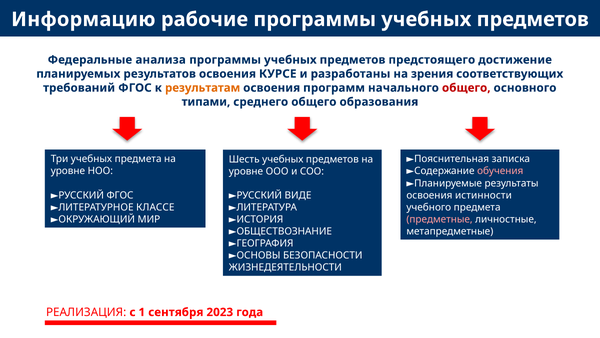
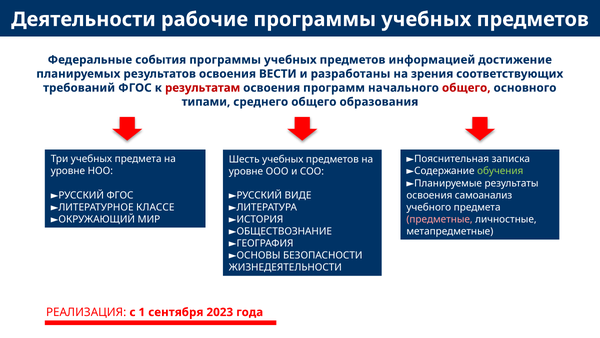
Информацию: Информацию -> Деятельности
анализа: анализа -> события
предстоящего: предстоящего -> информацией
КУРСЕ: КУРСЕ -> ВЕСТИ
результатам colour: orange -> red
обучения colour: pink -> light green
истинности: истинности -> самоанализ
